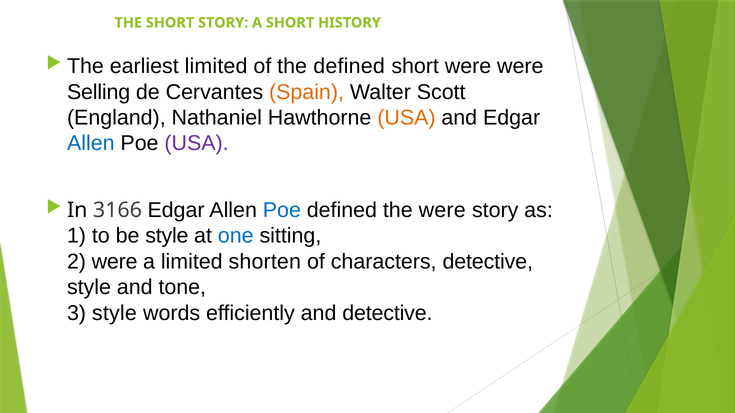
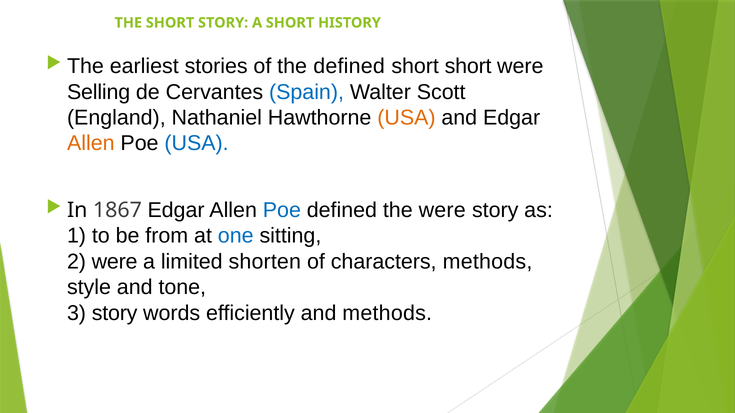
earliest limited: limited -> stories
short were: were -> short
Spain colour: orange -> blue
Allen at (91, 144) colour: blue -> orange
USA at (197, 144) colour: purple -> blue
3166: 3166 -> 1867
be style: style -> from
characters detective: detective -> methods
3 style: style -> story
and detective: detective -> methods
